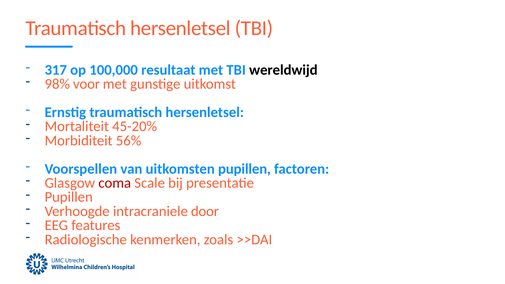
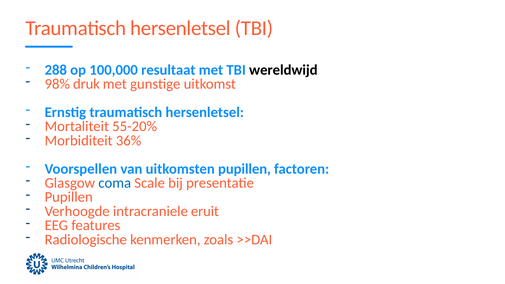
317: 317 -> 288
voor: voor -> druk
45-20%: 45-20% -> 55-20%
56%: 56% -> 36%
coma colour: red -> blue
door: door -> eruit
